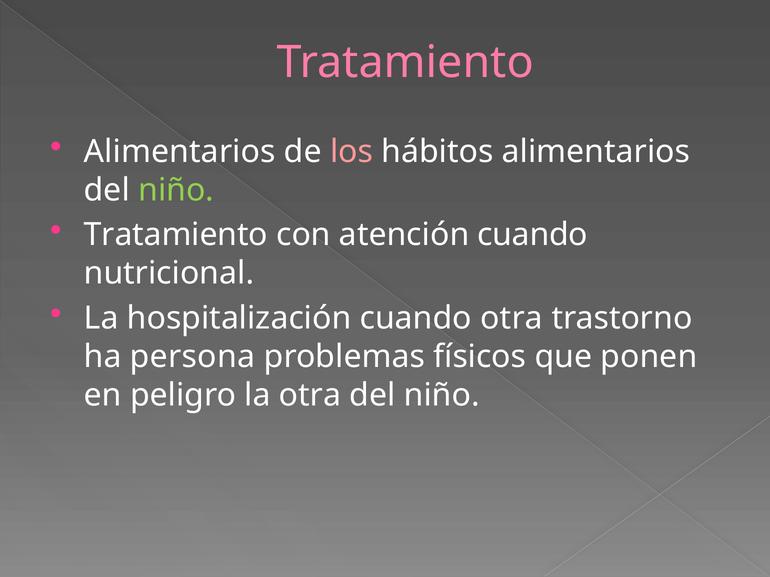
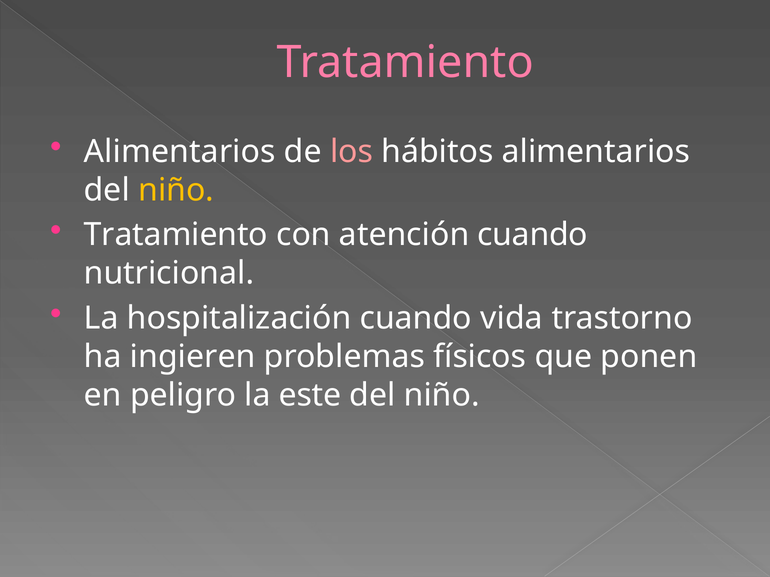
niño at (176, 190) colour: light green -> yellow
cuando otra: otra -> vida
persona: persona -> ingieren
la otra: otra -> este
